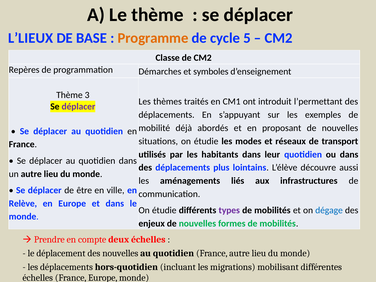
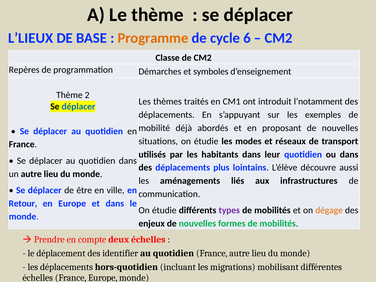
5: 5 -> 6
3: 3 -> 2
l’permettant: l’permettant -> l’notamment
déplacer at (78, 107) colour: purple -> blue
Relève: Relève -> Retour
dégage colour: blue -> orange
des nouvelles: nouvelles -> identifier
